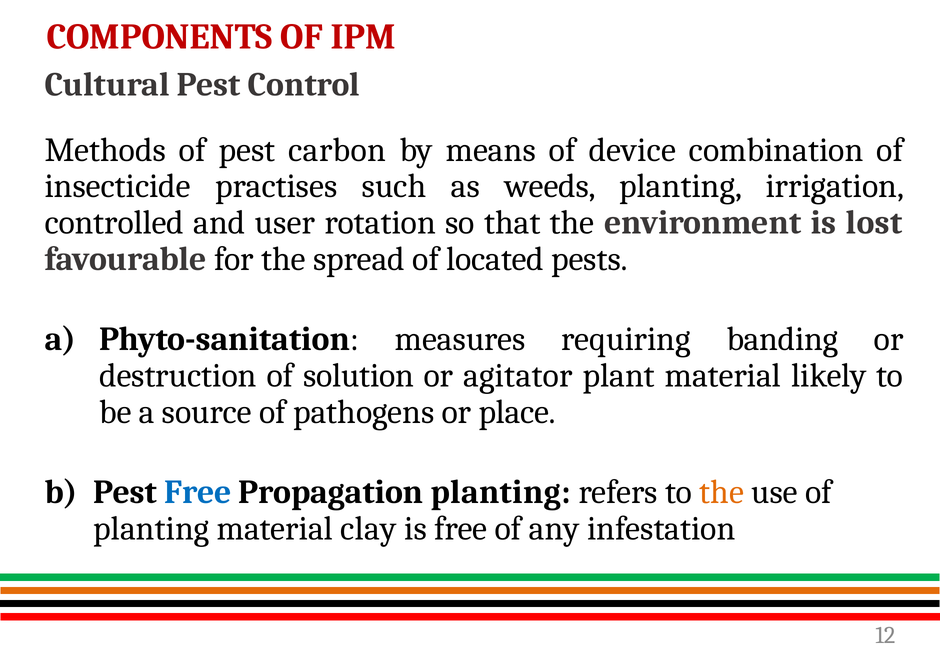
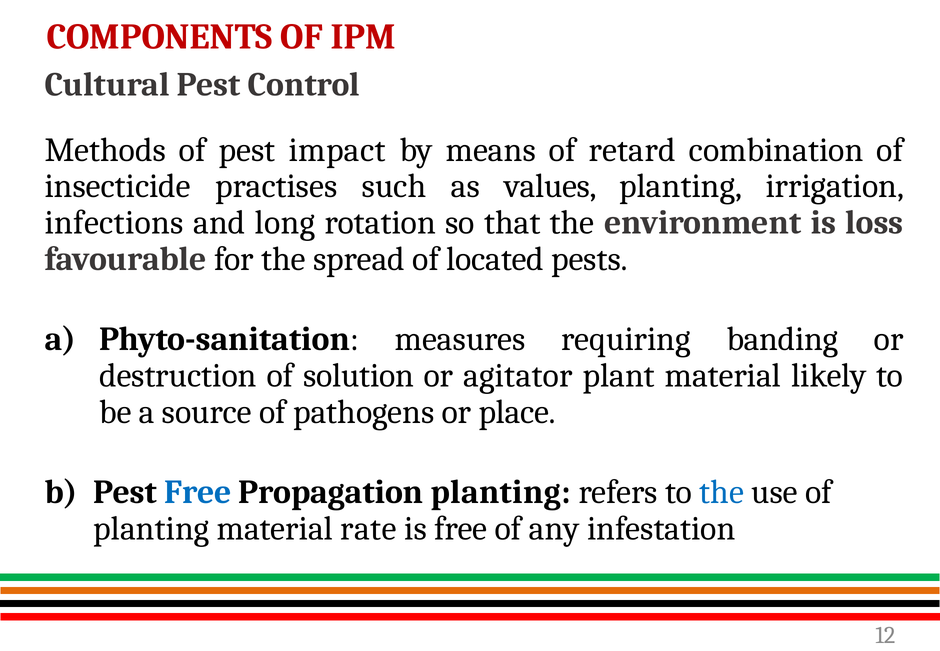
carbon: carbon -> impact
device: device -> retard
weeds: weeds -> values
controlled: controlled -> infections
user: user -> long
lost: lost -> loss
the at (722, 492) colour: orange -> blue
clay: clay -> rate
